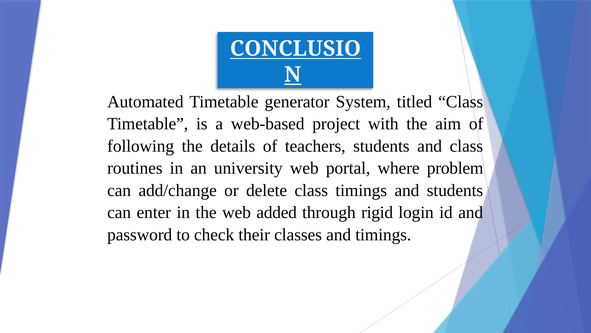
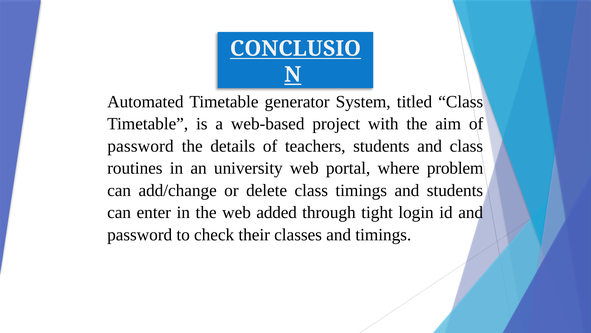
following at (141, 146): following -> password
rigid: rigid -> tight
